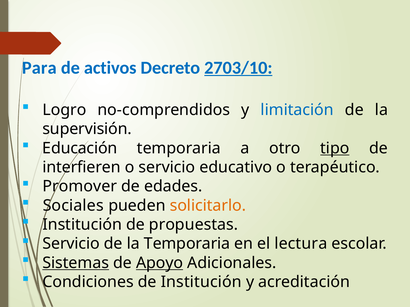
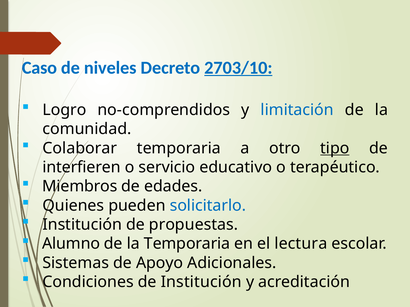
Para: Para -> Caso
activos: activos -> niveles
supervisión: supervisión -> comunidad
Educación: Educación -> Colaborar
Promover: Promover -> Miembros
Sociales: Sociales -> Quienes
solicitarlo colour: orange -> blue
Servicio at (71, 244): Servicio -> Alumno
Sistemas underline: present -> none
Apoyo underline: present -> none
